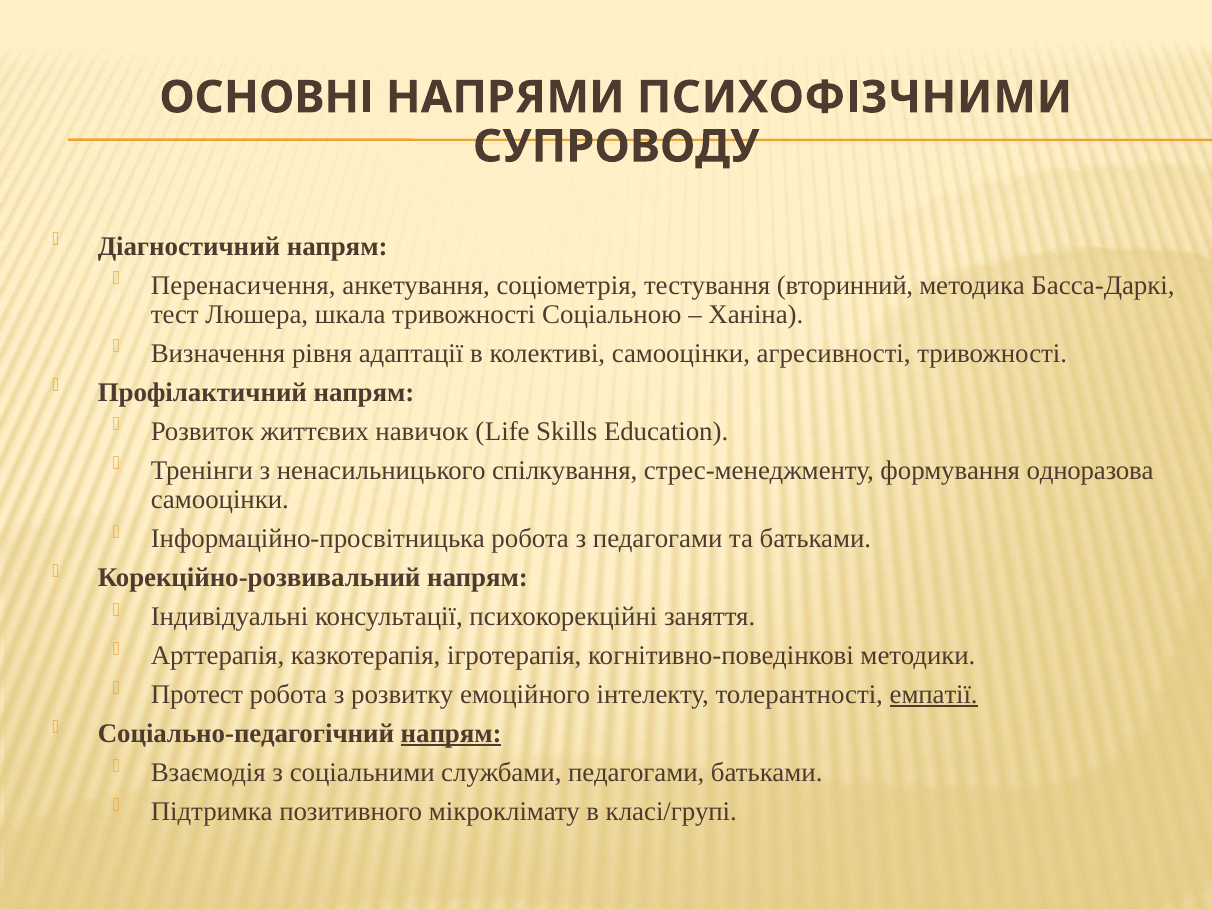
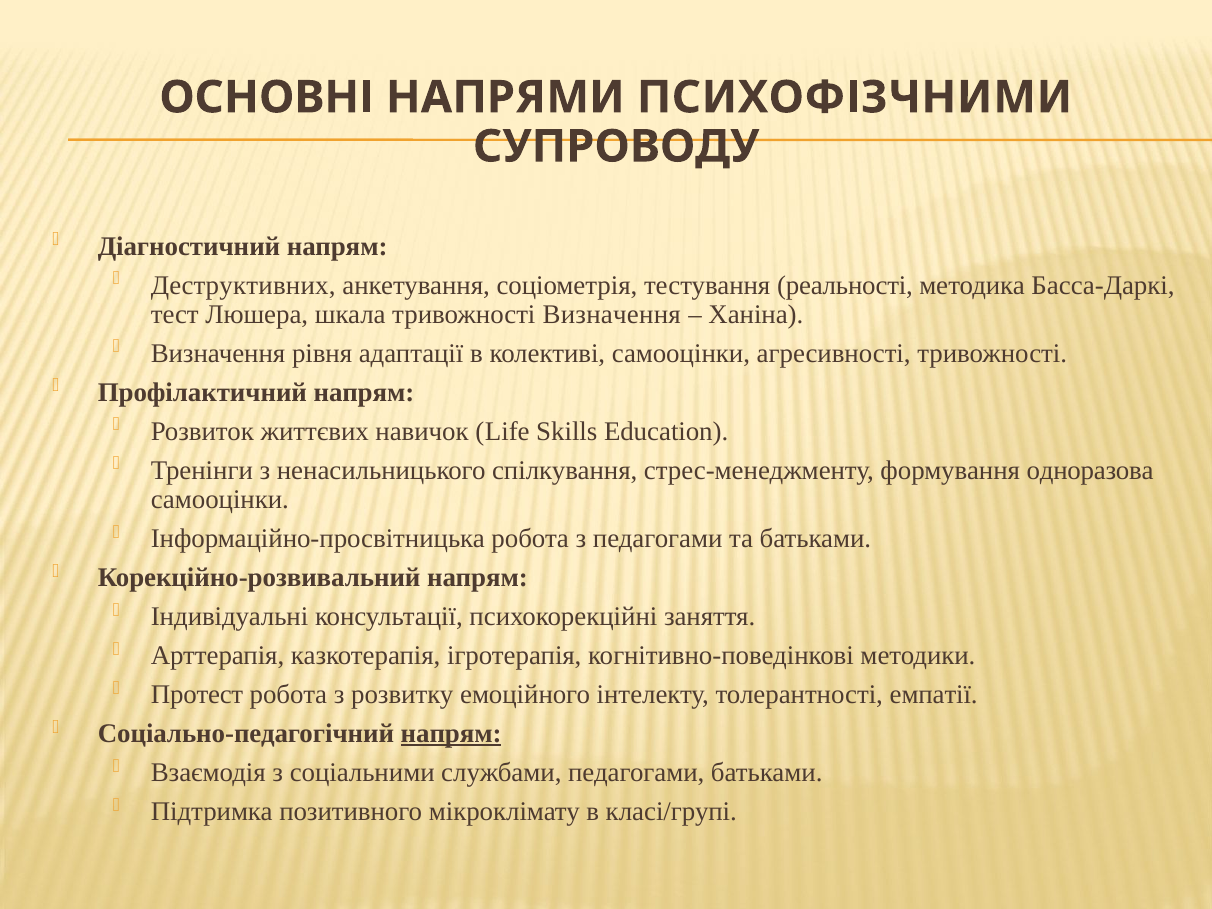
Перенасичення: Перенасичення -> Деструктивних
вторинний: вторинний -> реальності
тривожності Соціальною: Соціальною -> Визначення
емпатії underline: present -> none
